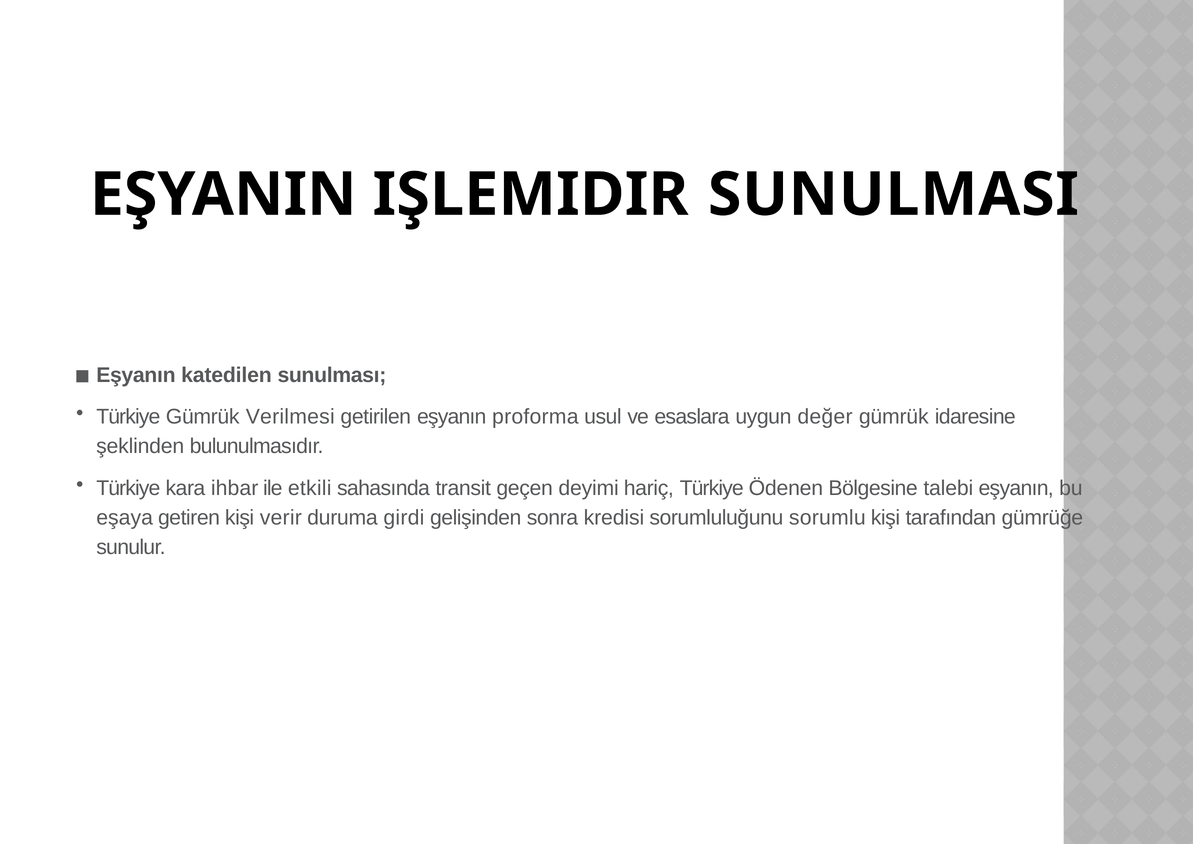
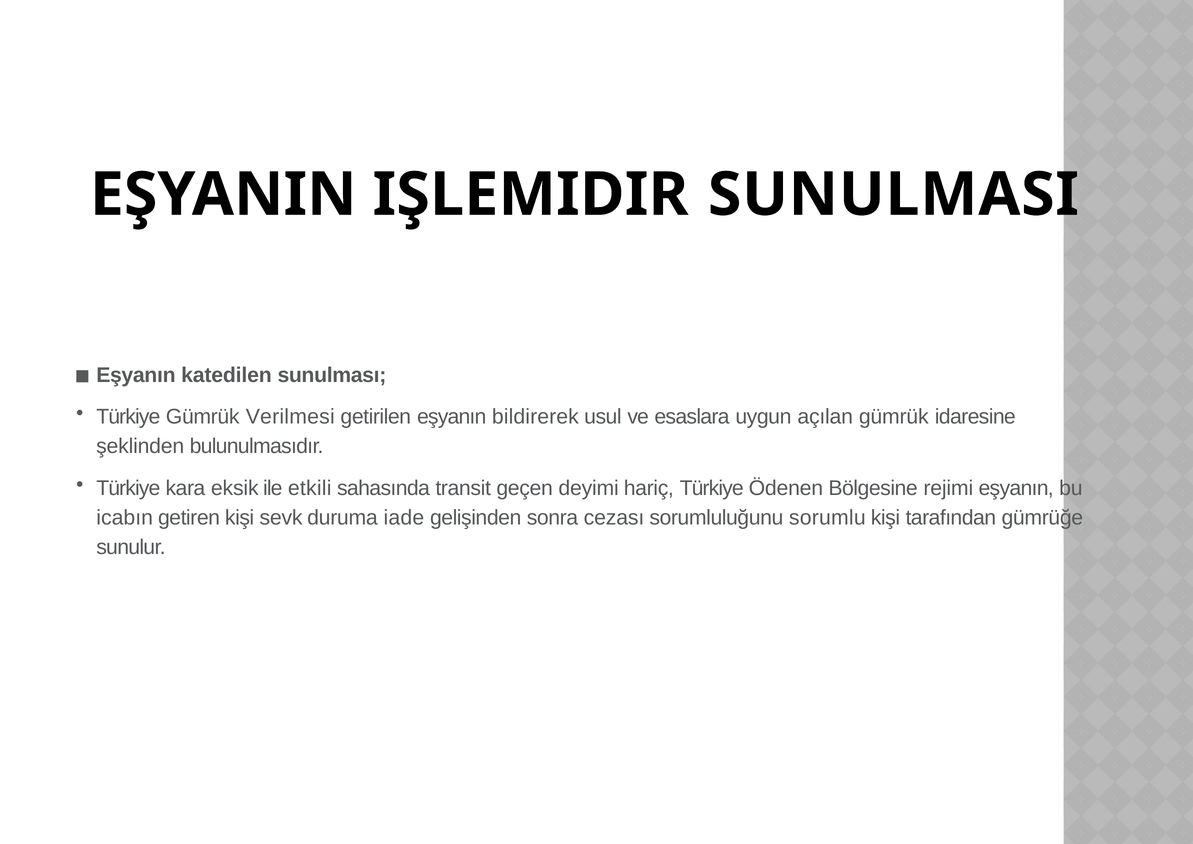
proforma: proforma -> bildirerek
değer: değer -> açılan
ihbar: ihbar -> eksik
talebi: talebi -> rejimi
eşaya: eşaya -> icabın
verir: verir -> sevk
girdi: girdi -> iade
kredisi: kredisi -> cezası
